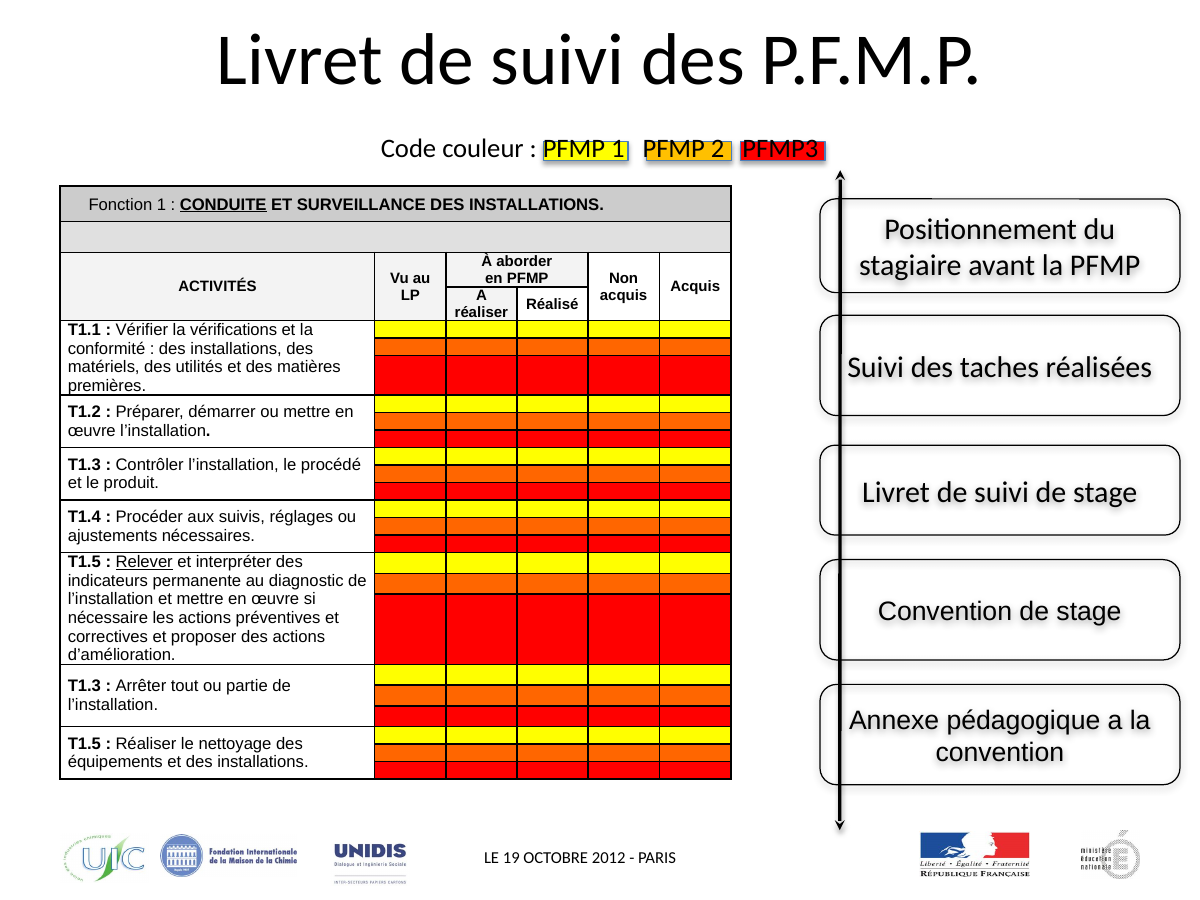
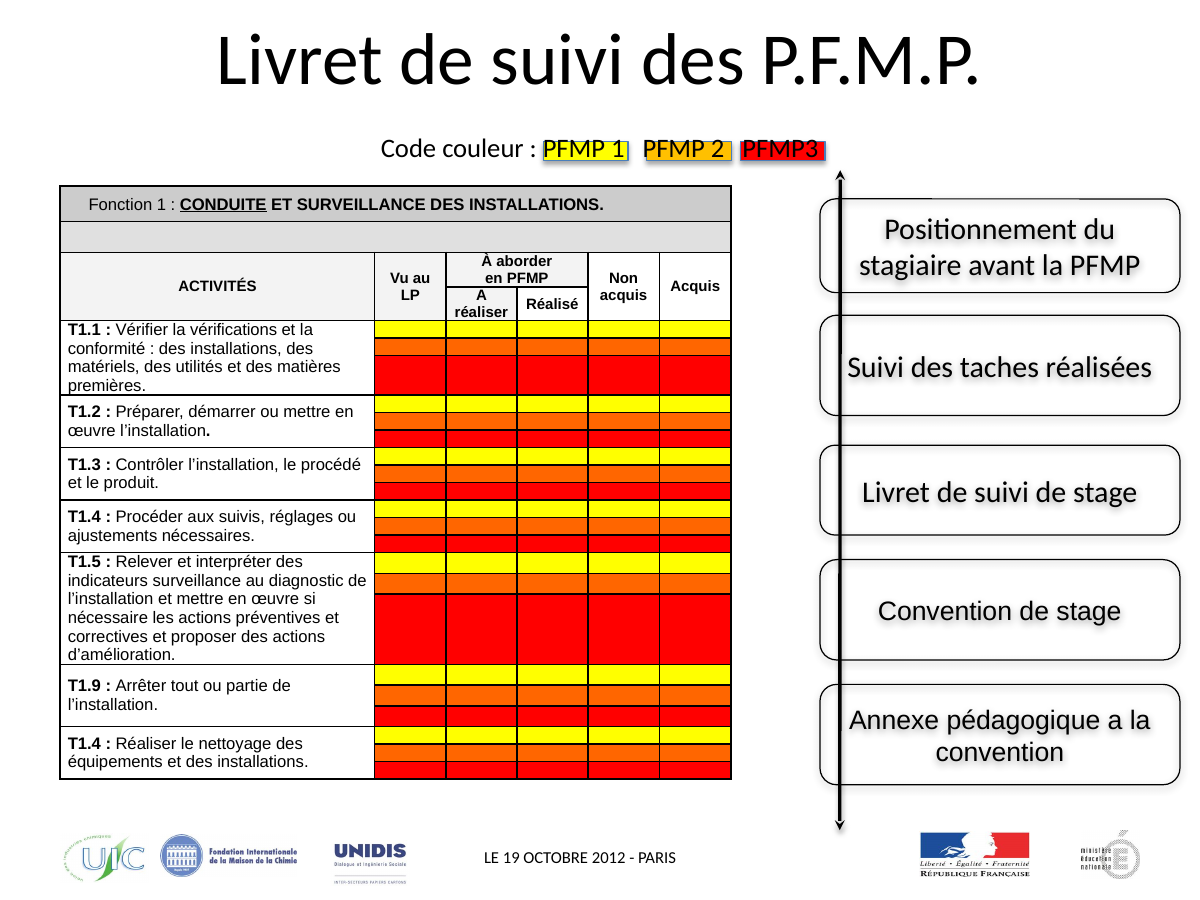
Relever underline: present -> none
indicateurs permanente: permanente -> surveillance
T1.3 at (84, 686): T1.3 -> T1.9
T1.5 at (84, 744): T1.5 -> T1.4
